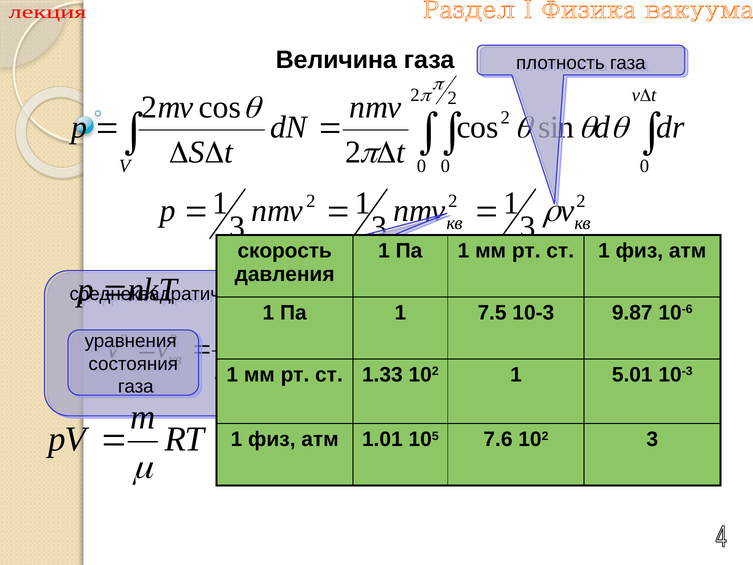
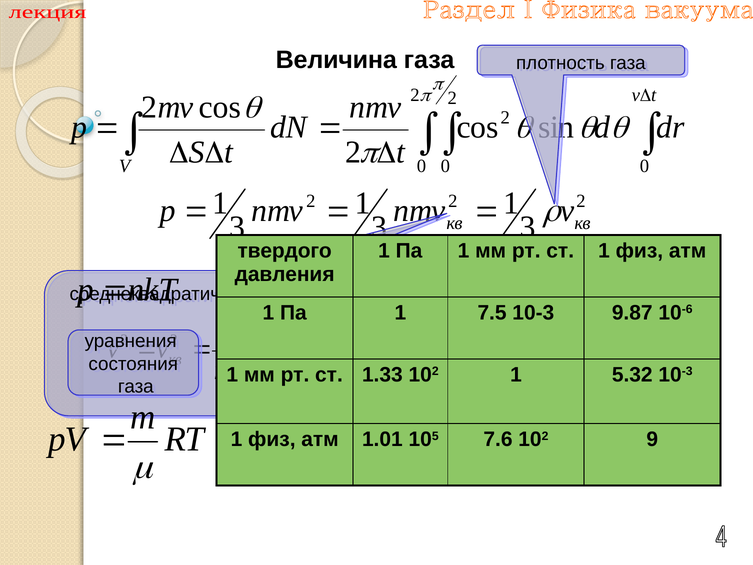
скорость at (285, 251): скорость -> твердого
5.01: 5.01 -> 5.32
102 3: 3 -> 9
